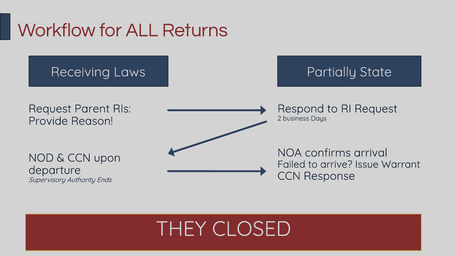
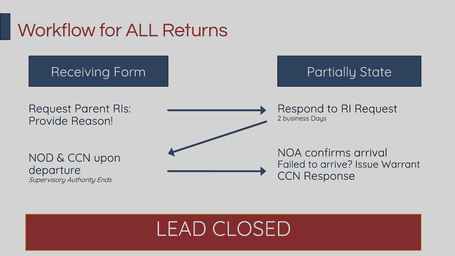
Laws: Laws -> Form
THEY: THEY -> LEAD
